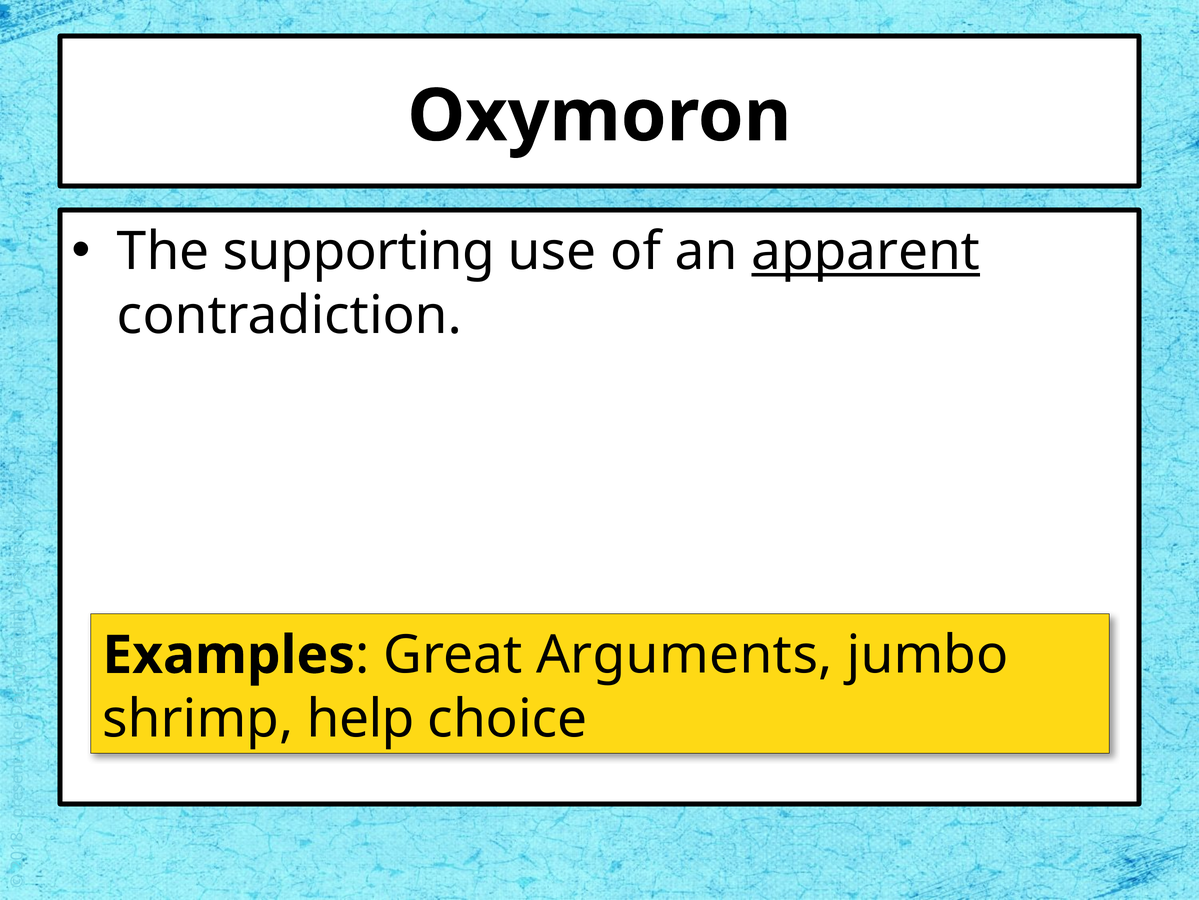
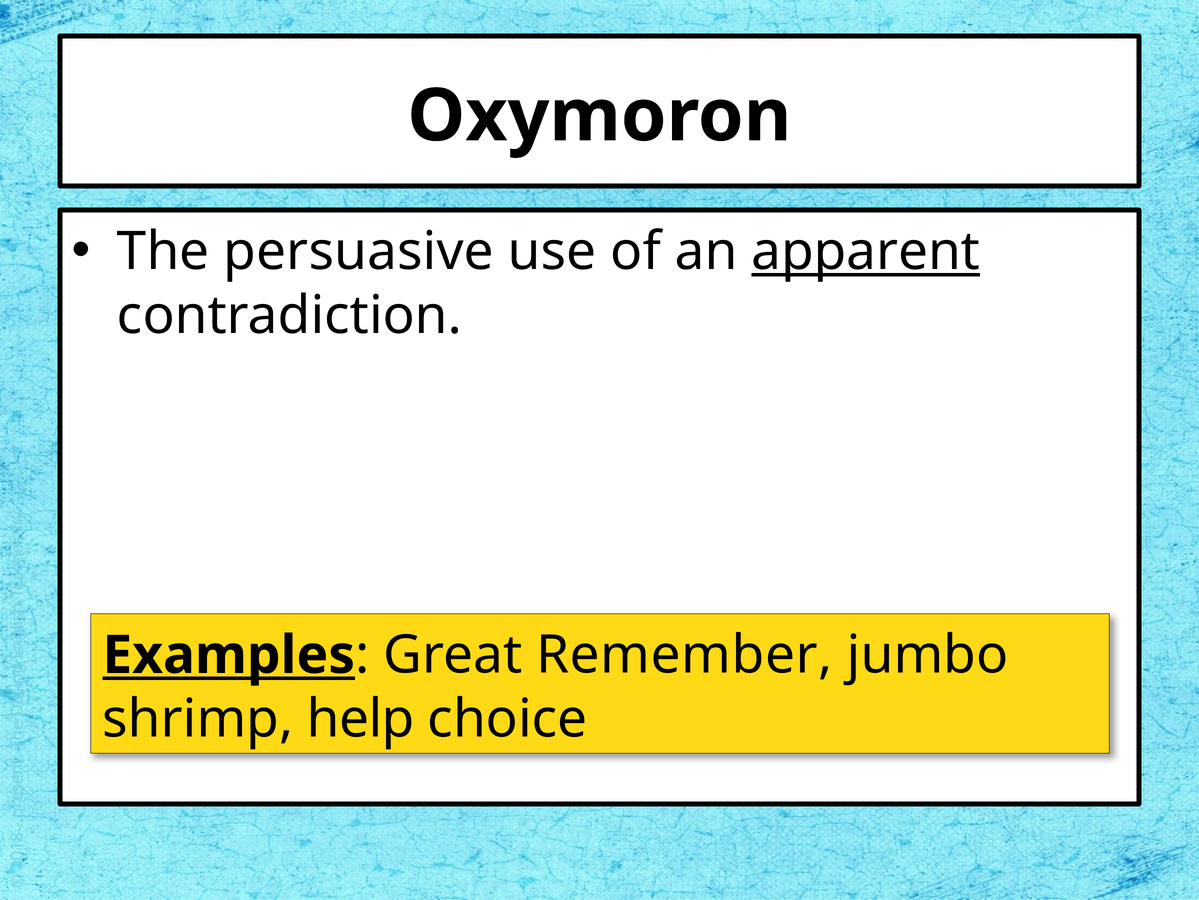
supporting: supporting -> persuasive
Examples underline: none -> present
Arguments: Arguments -> Remember
